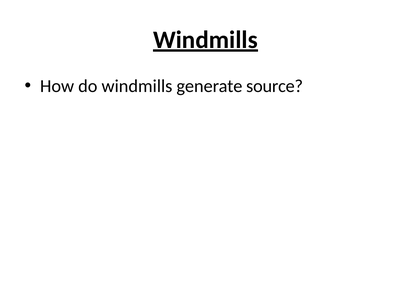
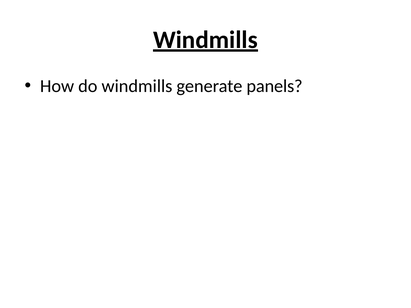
source: source -> panels
